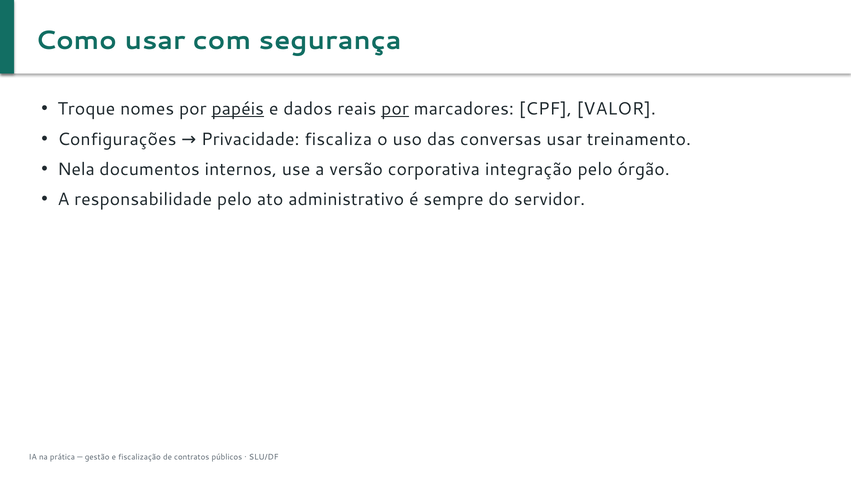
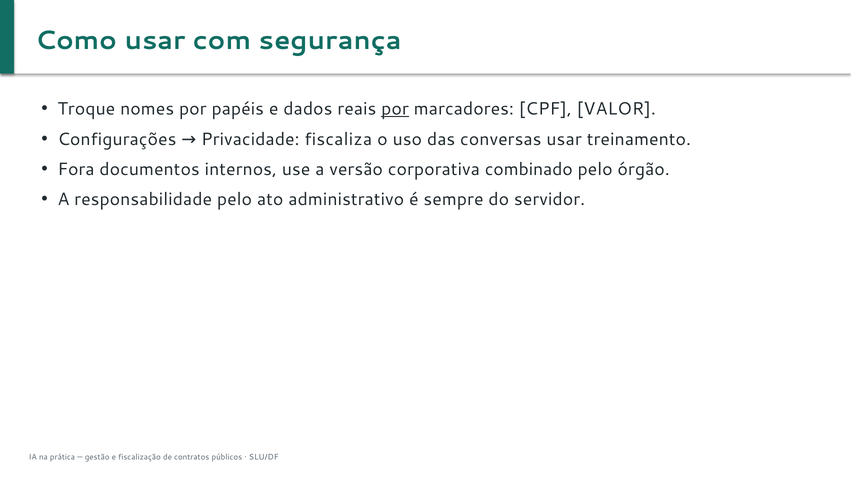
papéis underline: present -> none
Nela: Nela -> Fora
integração: integração -> combinado
